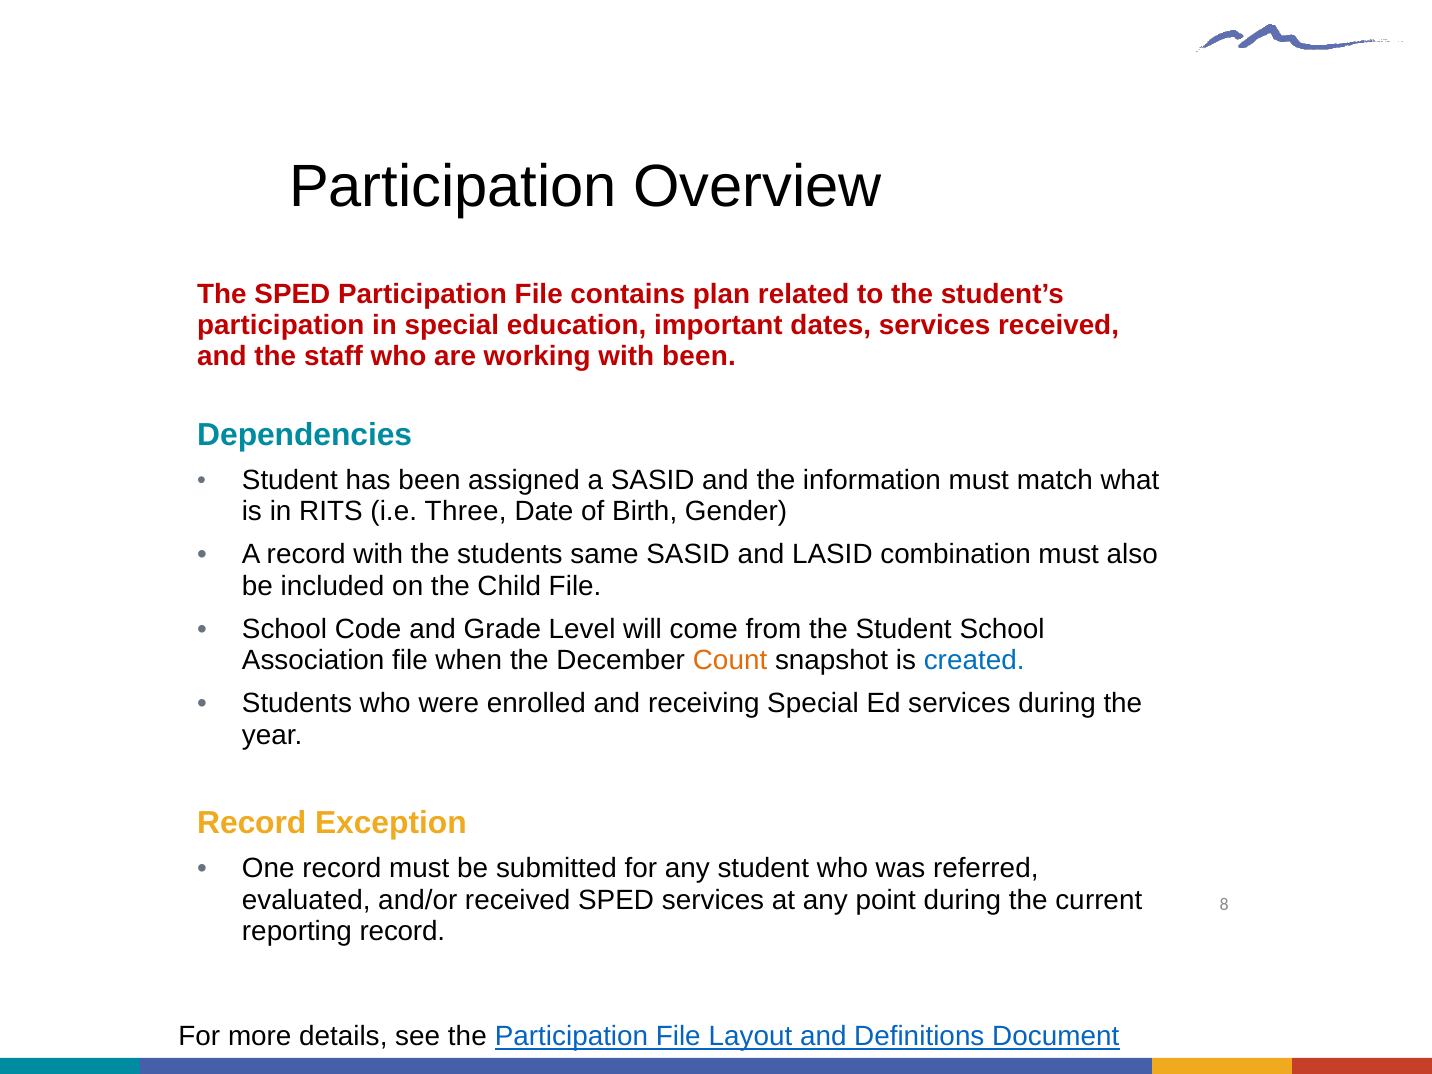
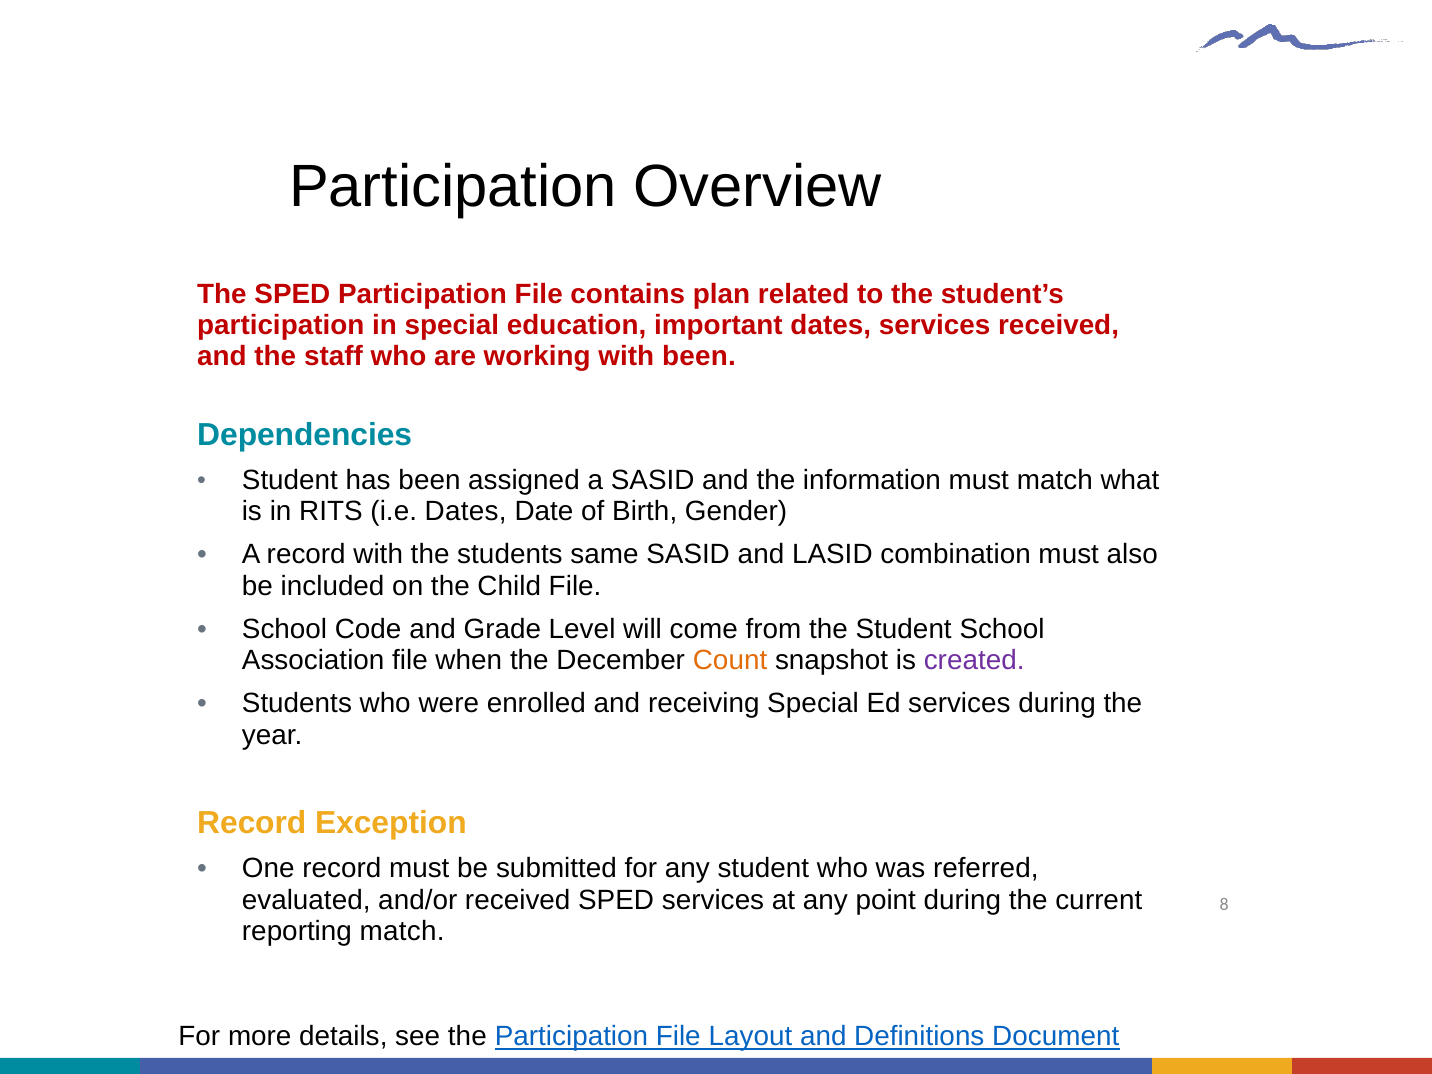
i.e Three: Three -> Dates
created colour: blue -> purple
reporting record: record -> match
